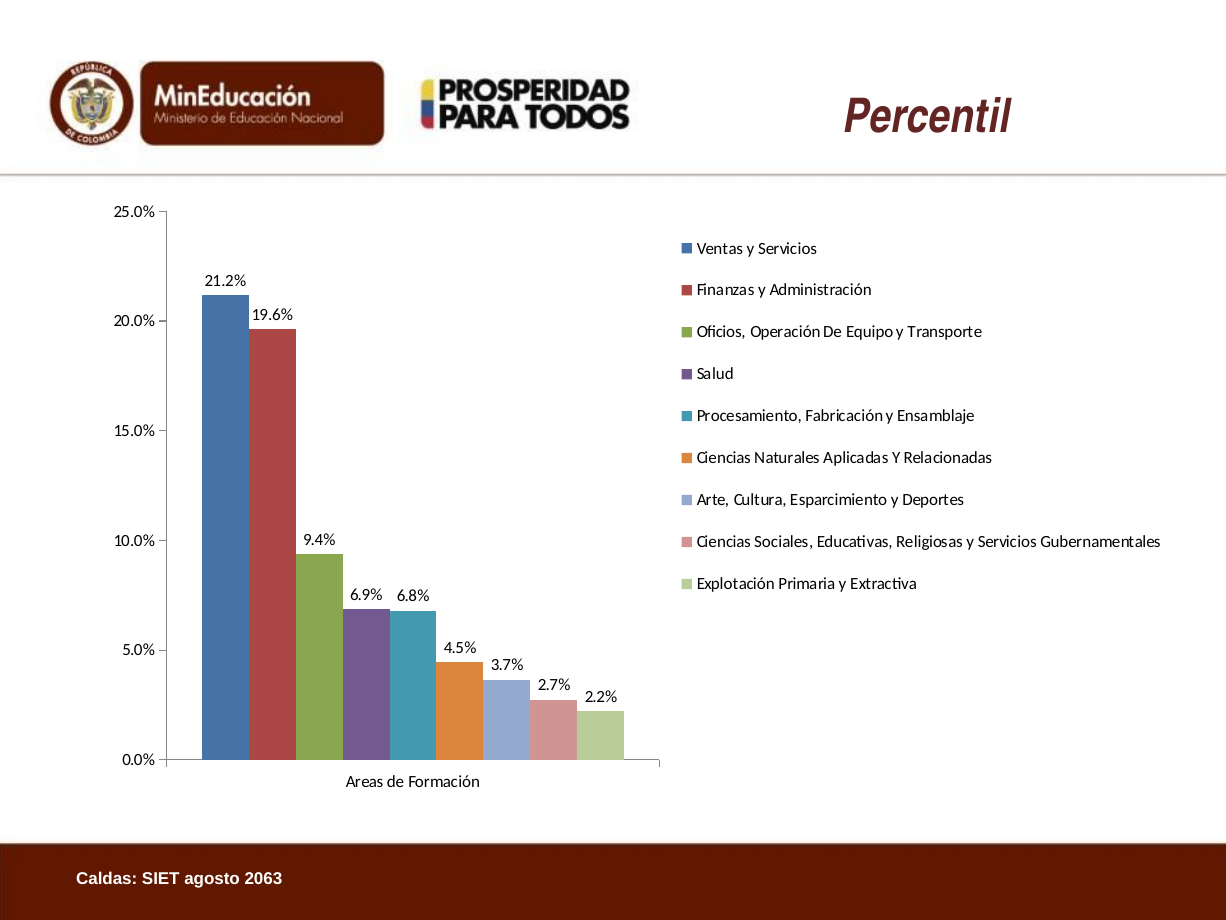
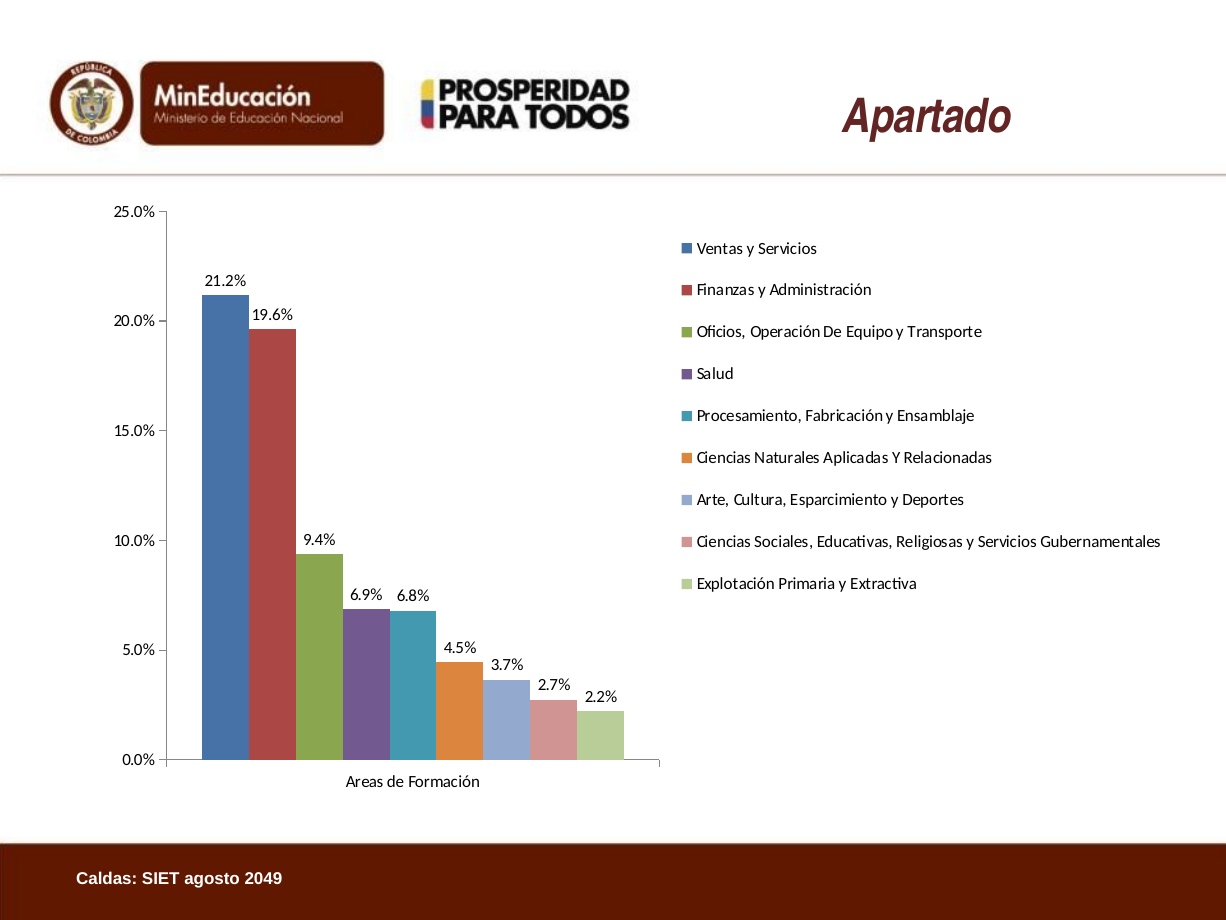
Percentil: Percentil -> Apartado
2063: 2063 -> 2049
